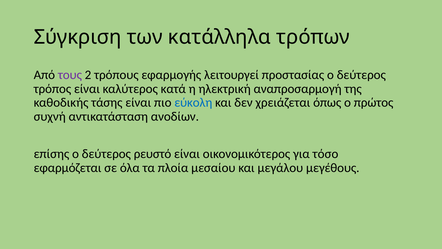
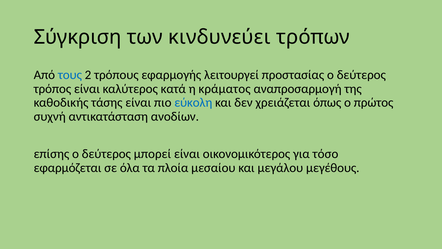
κατάλληλα: κατάλληλα -> κινδυνεύει
τους colour: purple -> blue
ηλεκτρική: ηλεκτρική -> κράματος
ρευστό: ρευστό -> μπορεί
